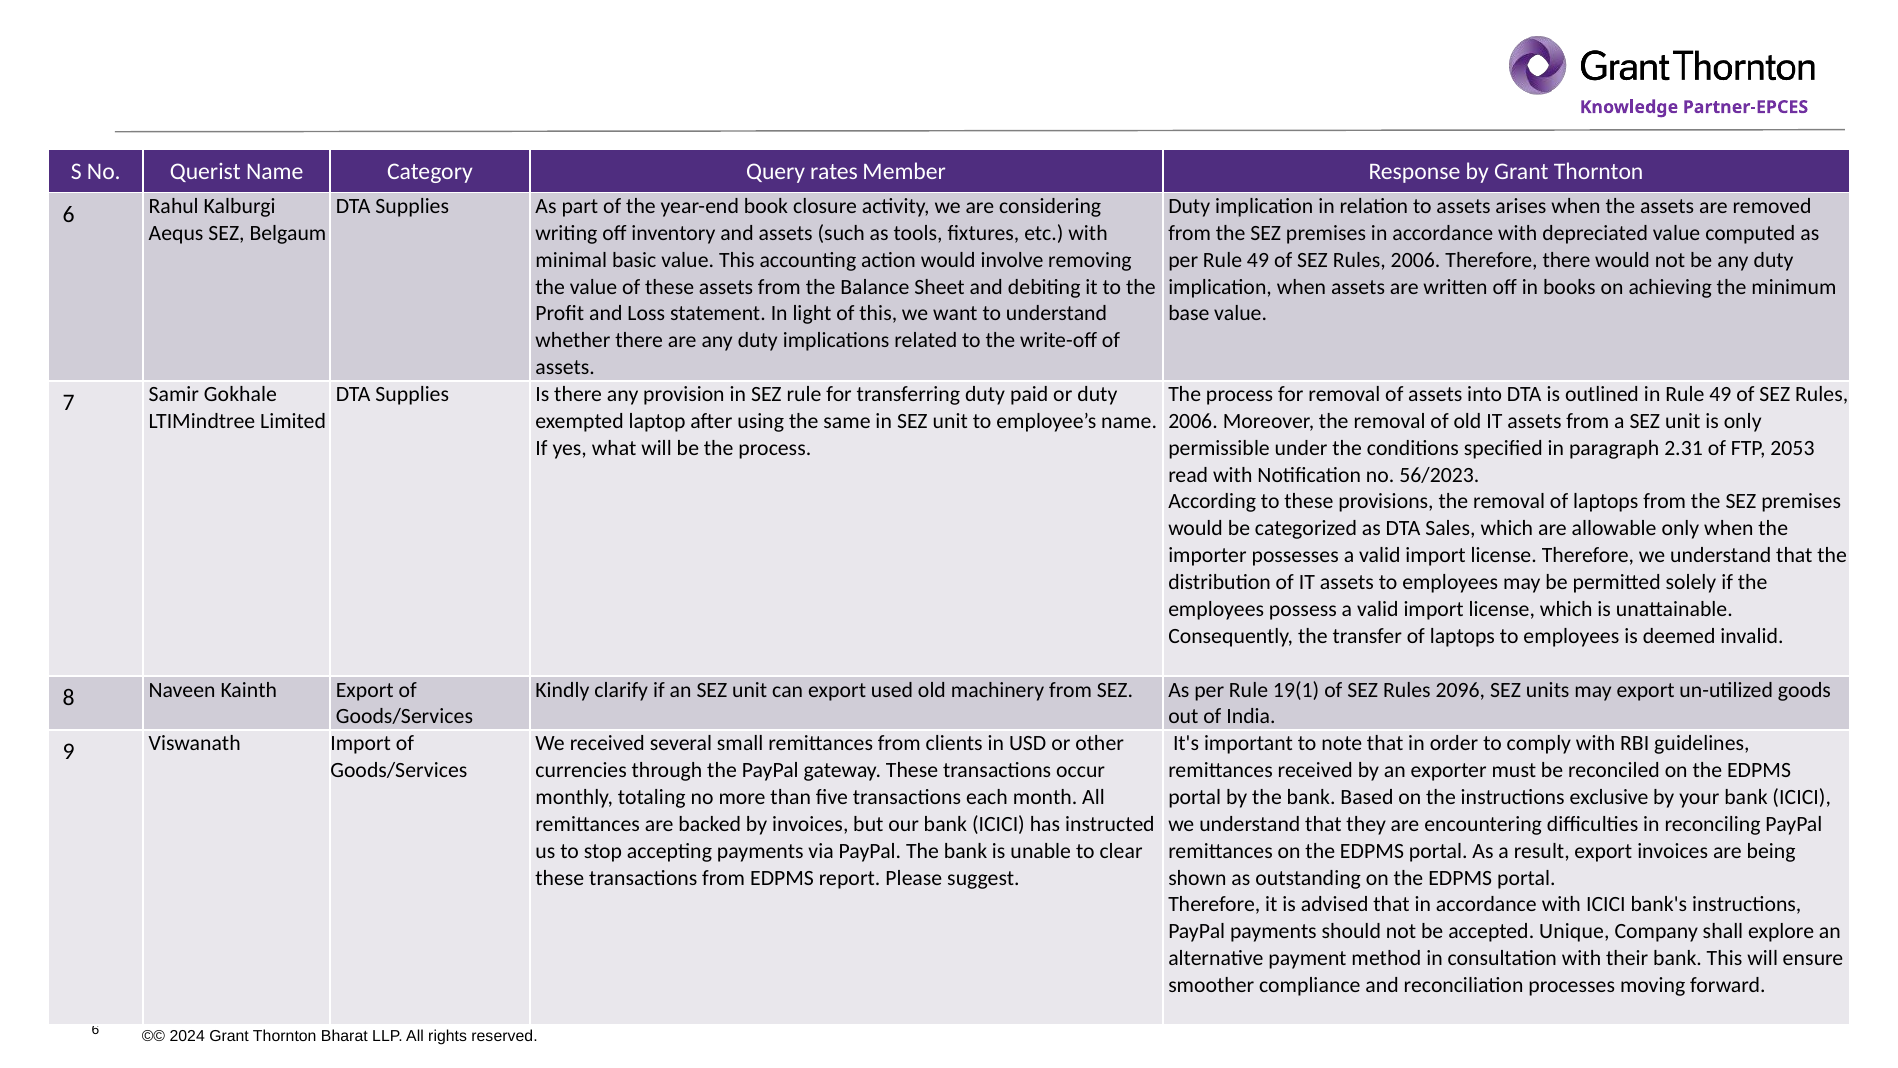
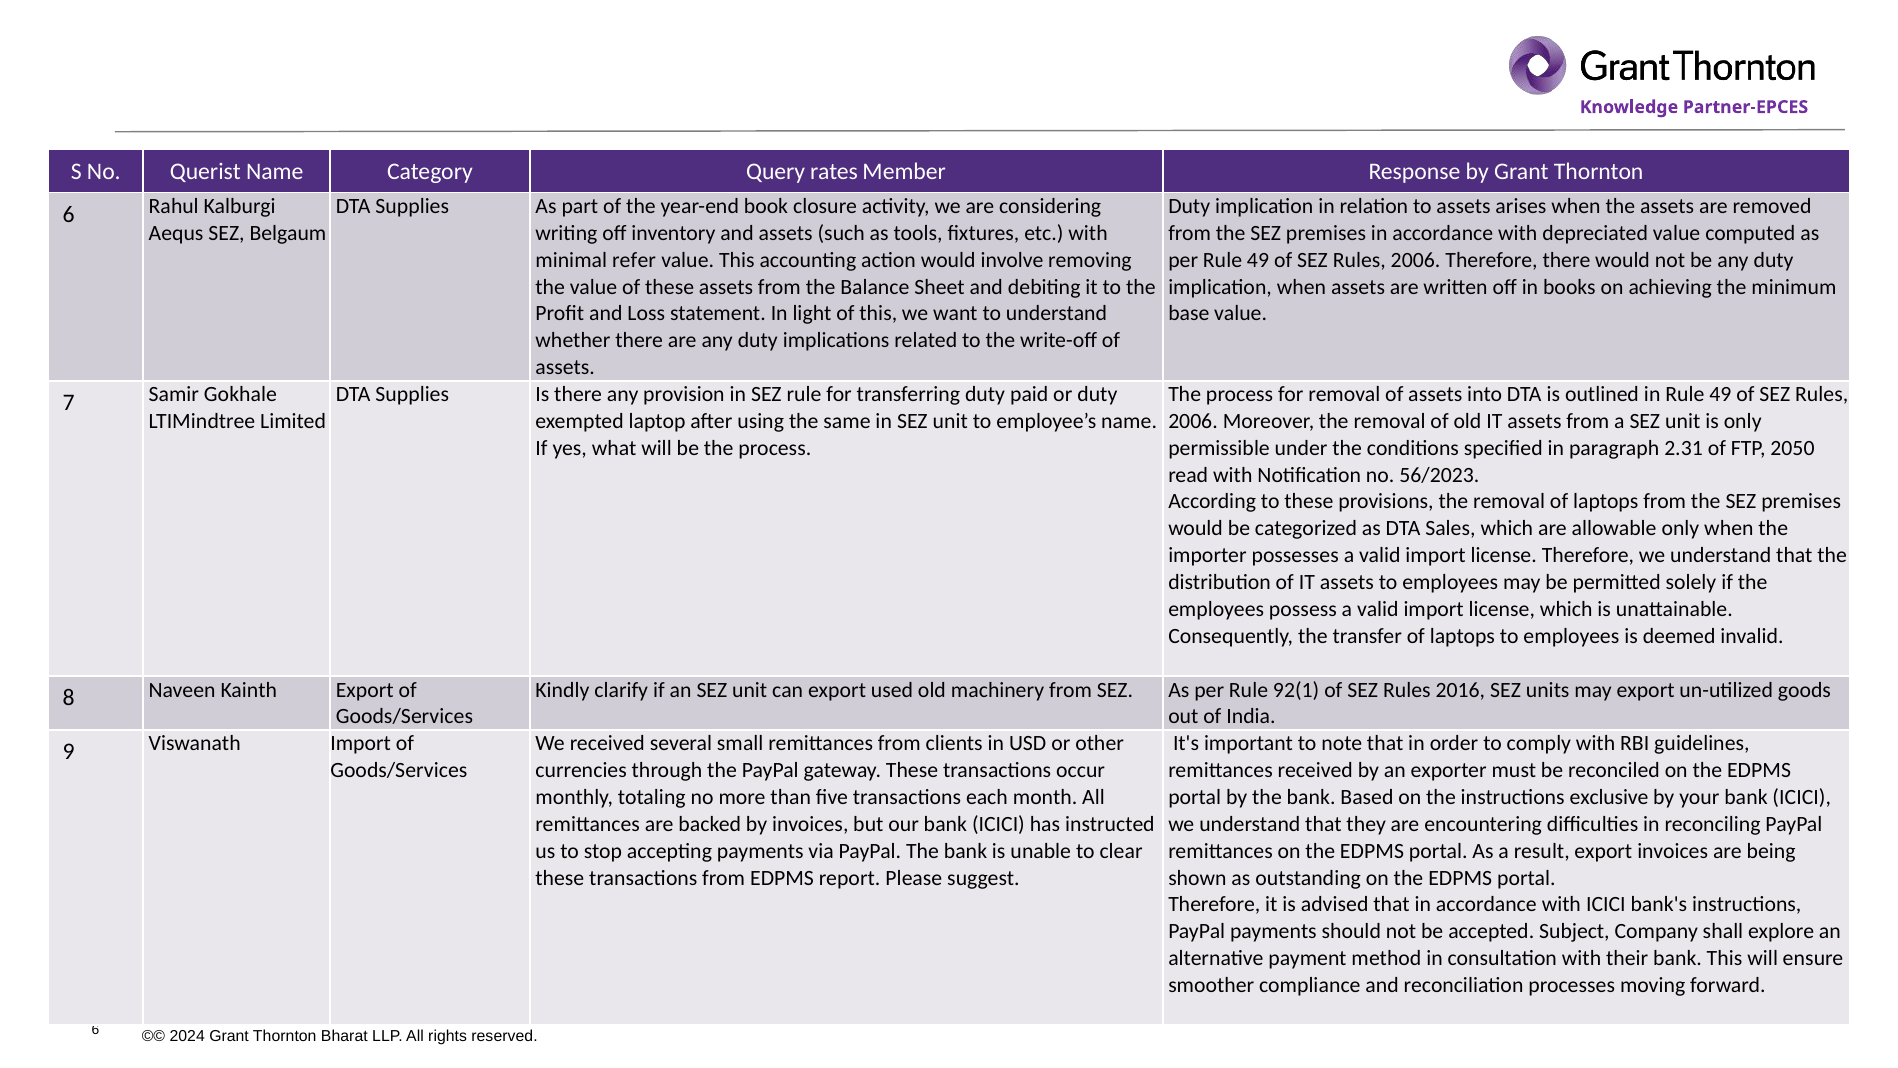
basic: basic -> refer
2053: 2053 -> 2050
19(1: 19(1 -> 92(1
2096: 2096 -> 2016
Unique: Unique -> Subject
